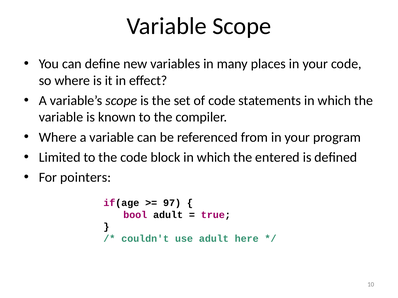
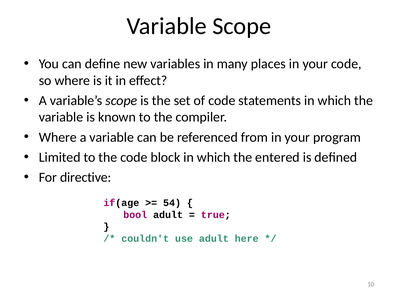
pointers: pointers -> directive
97: 97 -> 54
